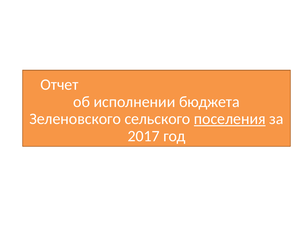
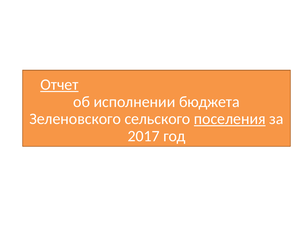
Отчет underline: none -> present
